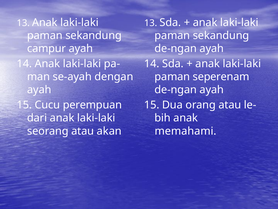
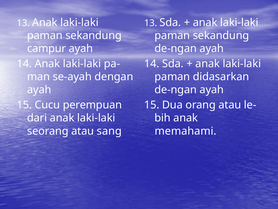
seperenam: seperenam -> didasarkan
akan: akan -> sang
